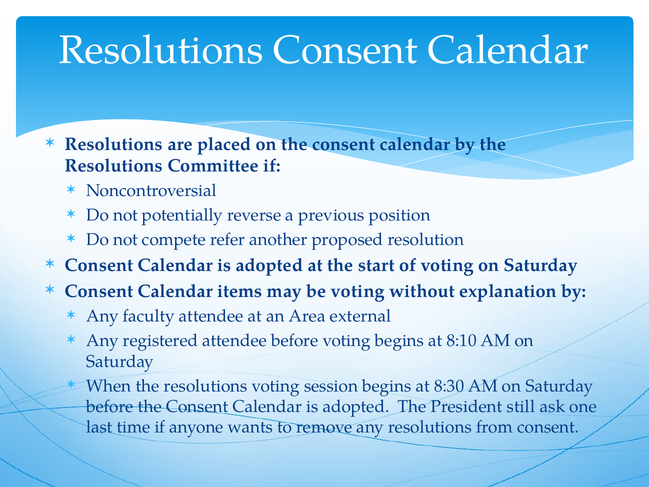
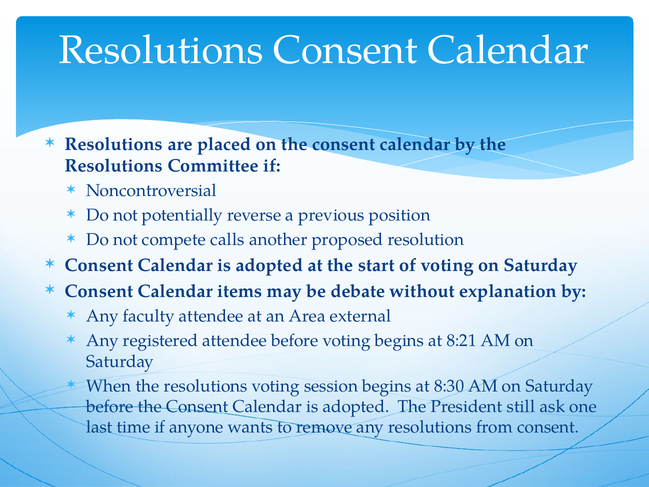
refer: refer -> calls
be voting: voting -> debate
8:10: 8:10 -> 8:21
